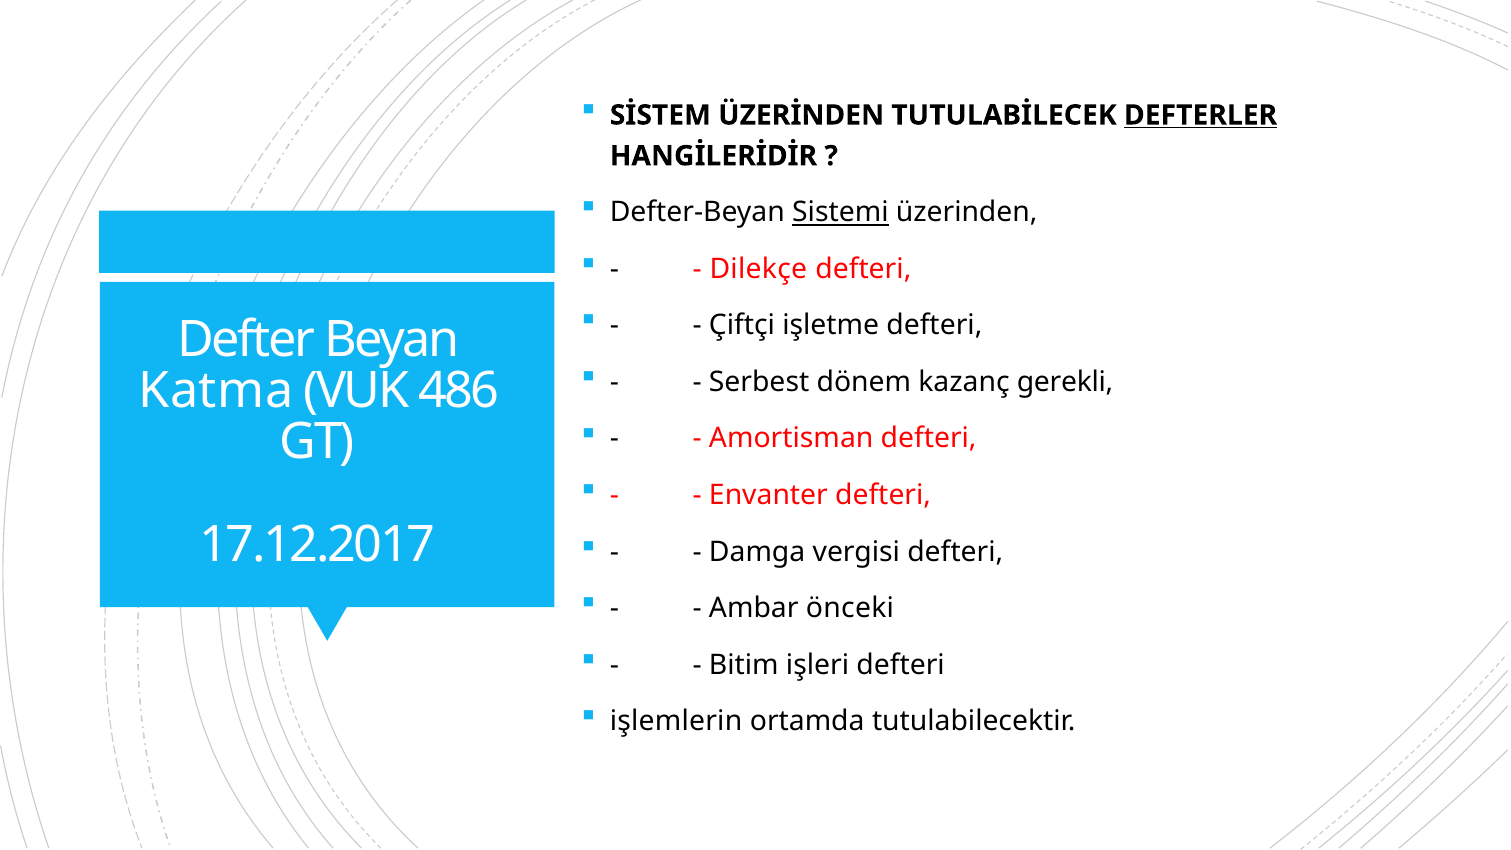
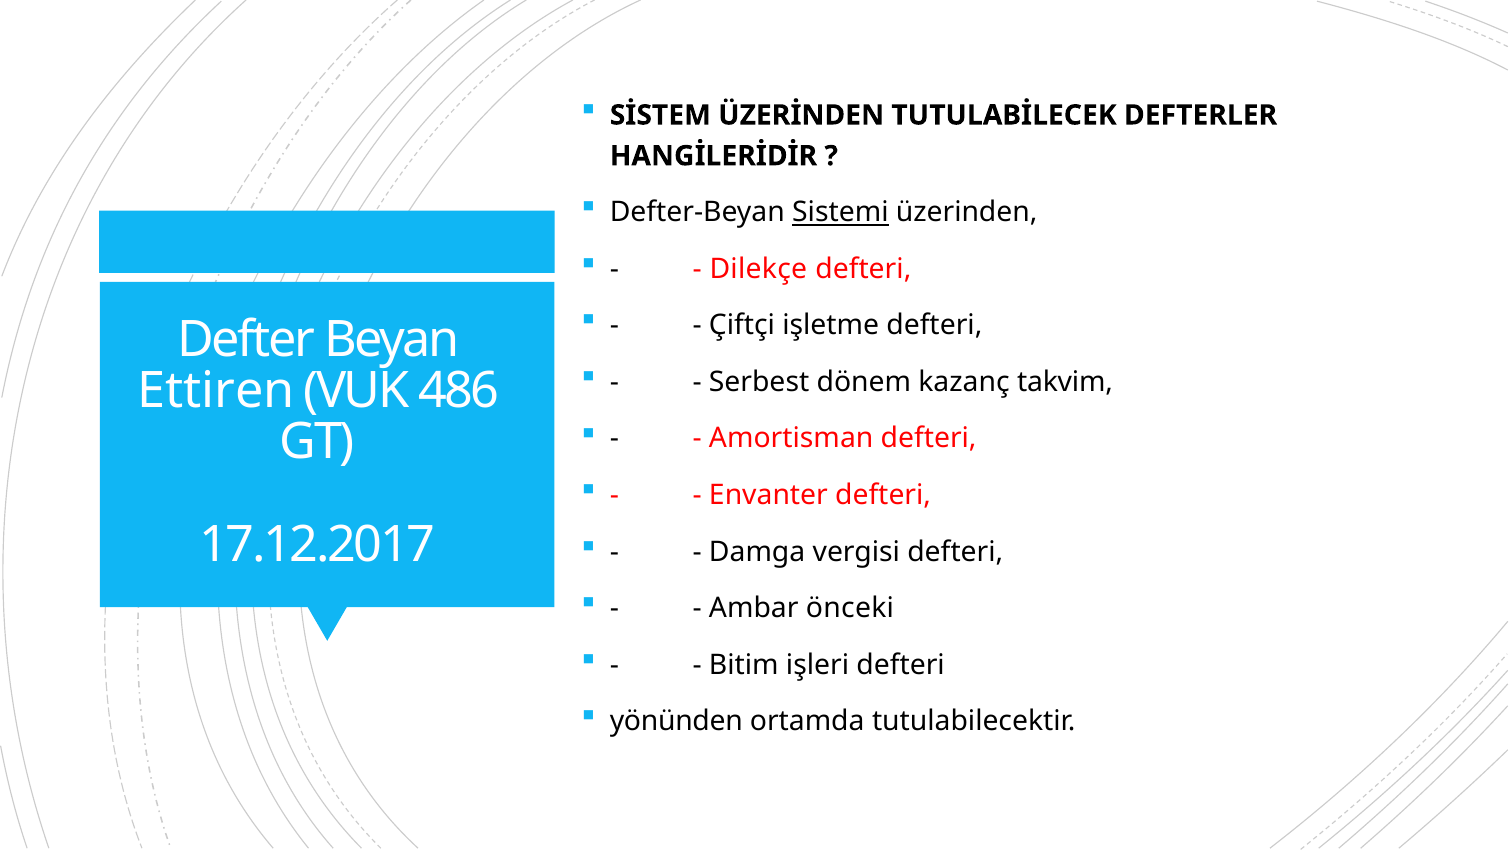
DEFTERLER underline: present -> none
gerekli: gerekli -> takvim
Katma: Katma -> Ettiren
işlemlerin: işlemlerin -> yönünden
